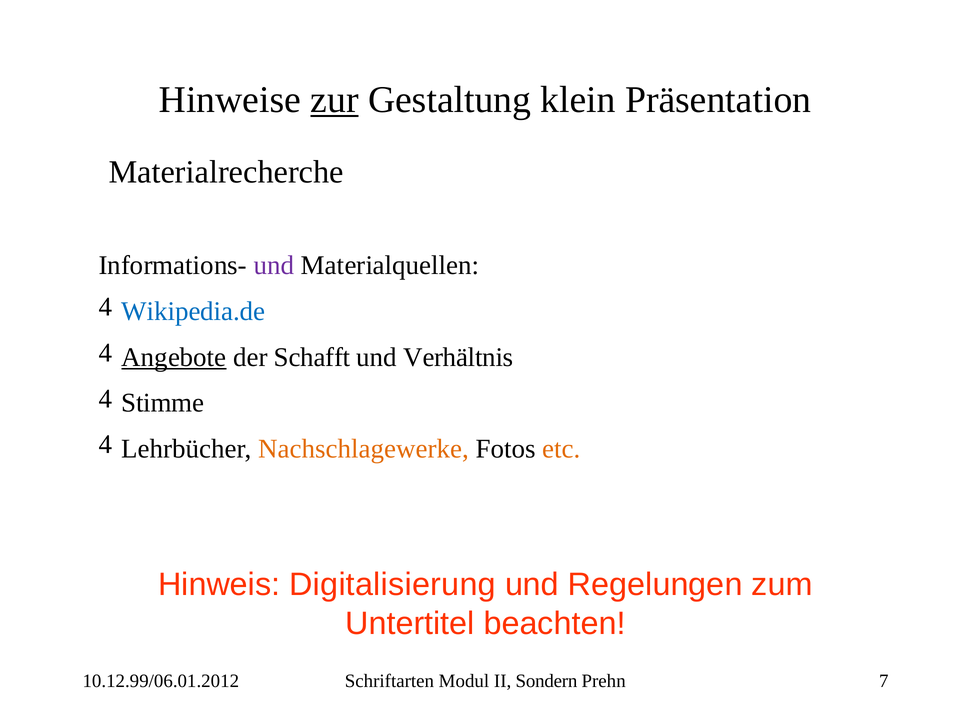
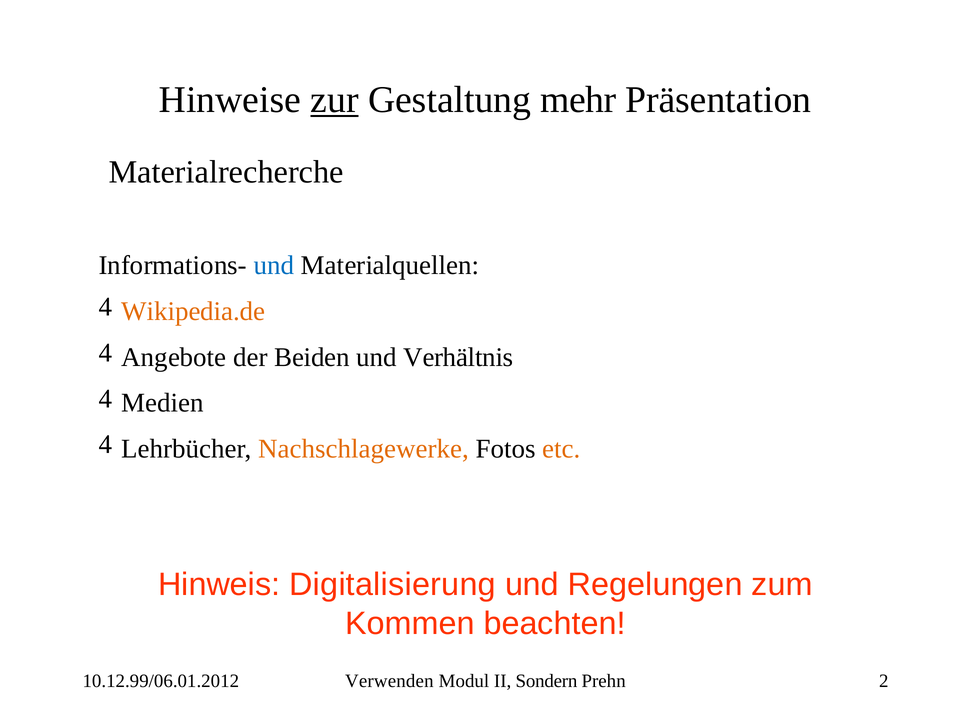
klein: klein -> mehr
und at (274, 266) colour: purple -> blue
Wikipedia.de colour: blue -> orange
Angebote underline: present -> none
Schafft: Schafft -> Beiden
Stimme: Stimme -> Medien
Untertitel: Untertitel -> Kommen
Schriftarten: Schriftarten -> Verwenden
7: 7 -> 2
